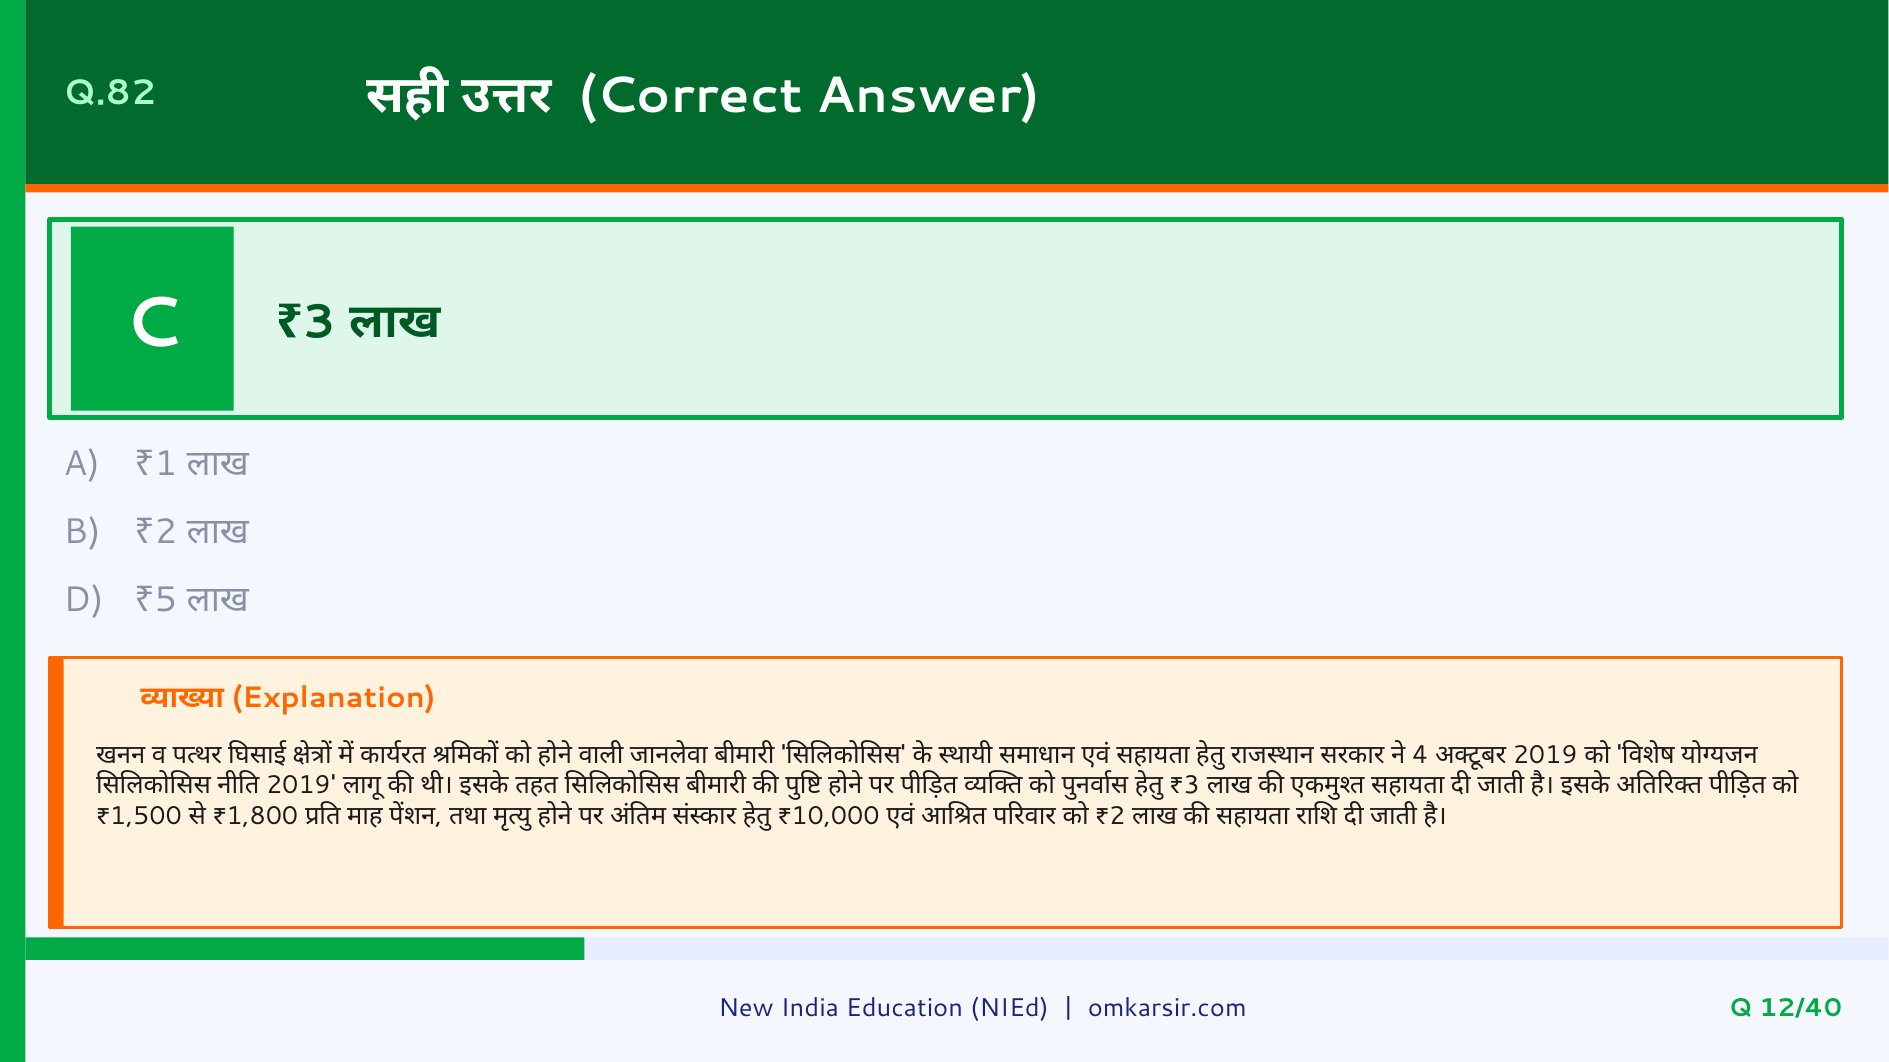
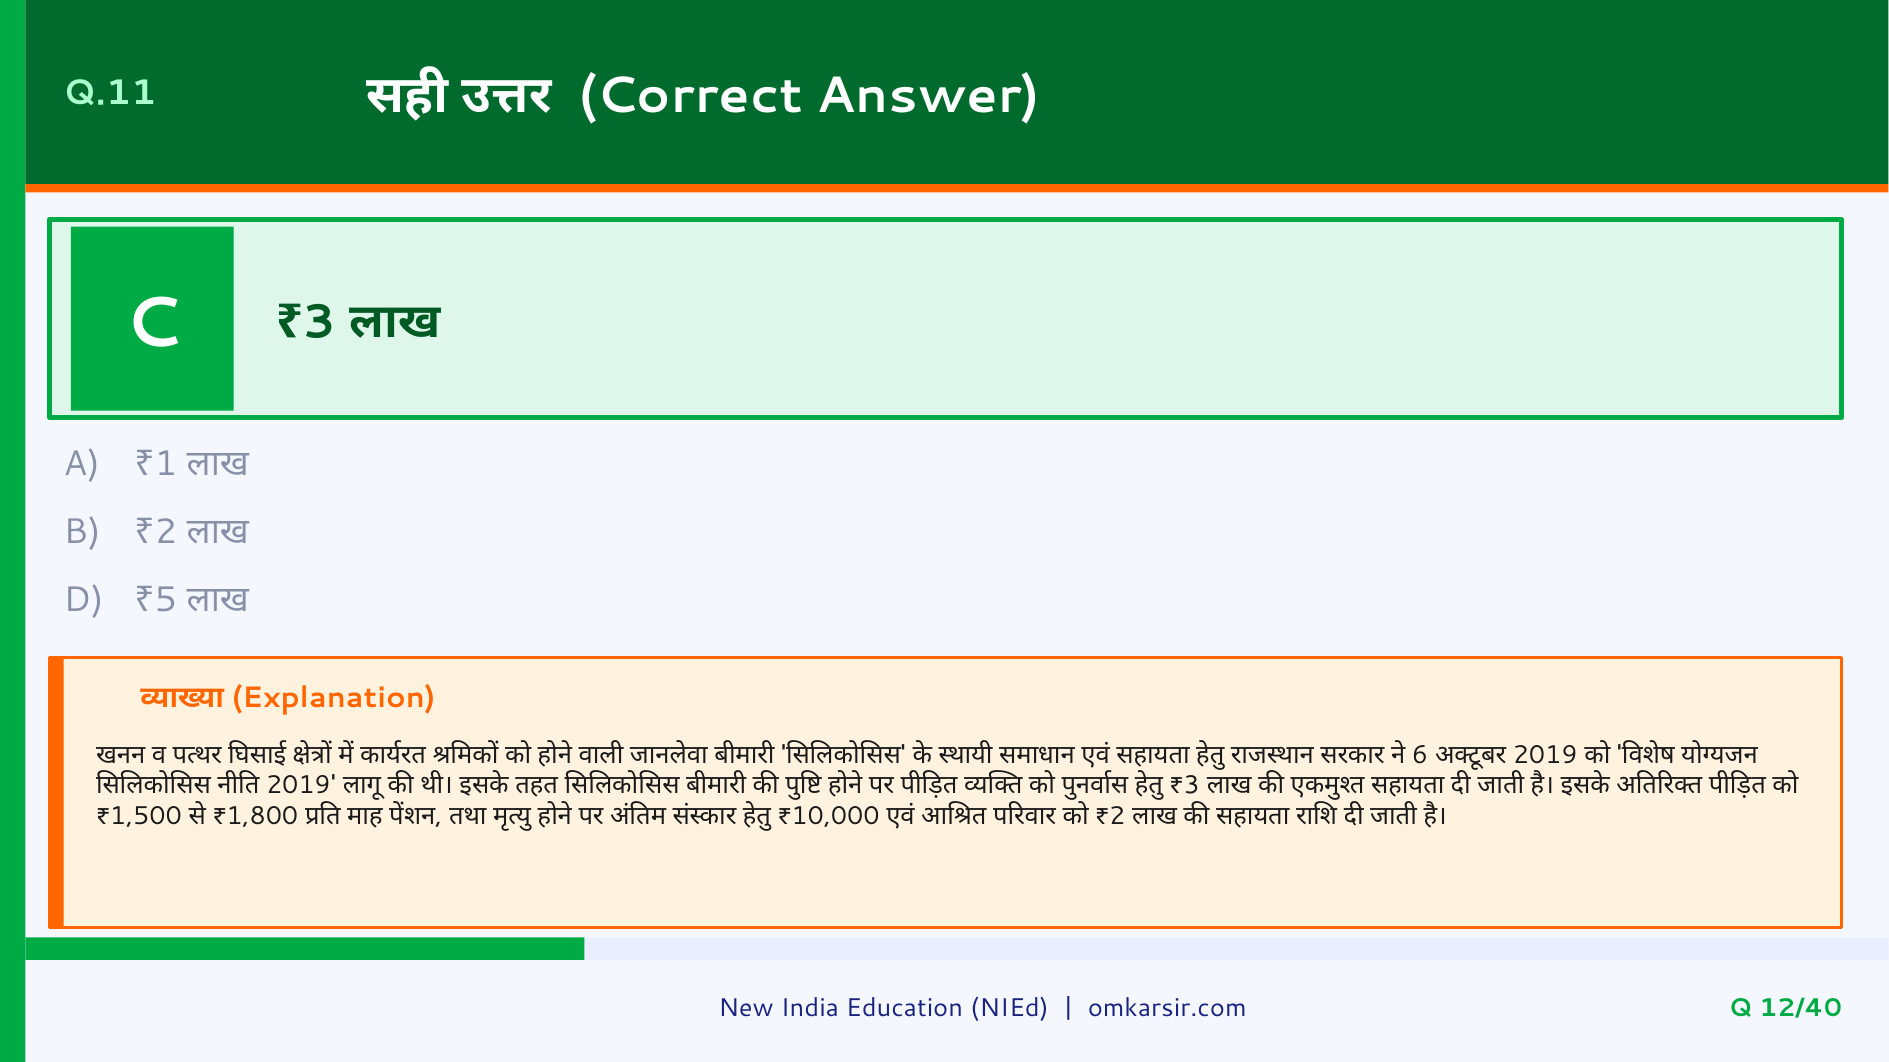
Q.82: Q.82 -> Q.11
4: 4 -> 6
